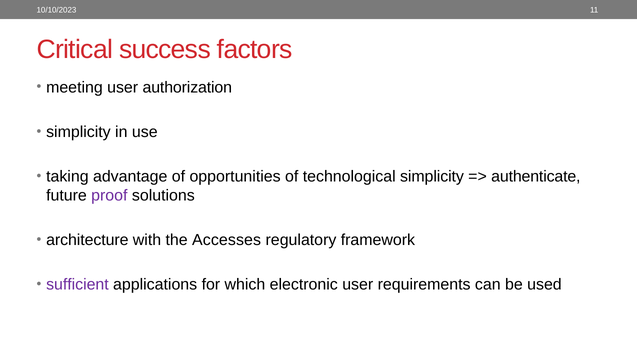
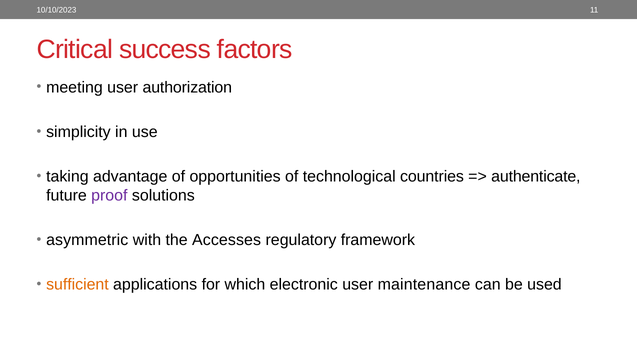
technological simplicity: simplicity -> countries
architecture: architecture -> asymmetric
sufficient colour: purple -> orange
requirements: requirements -> maintenance
